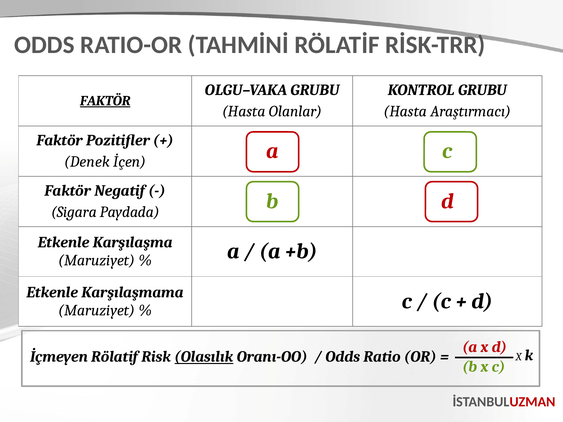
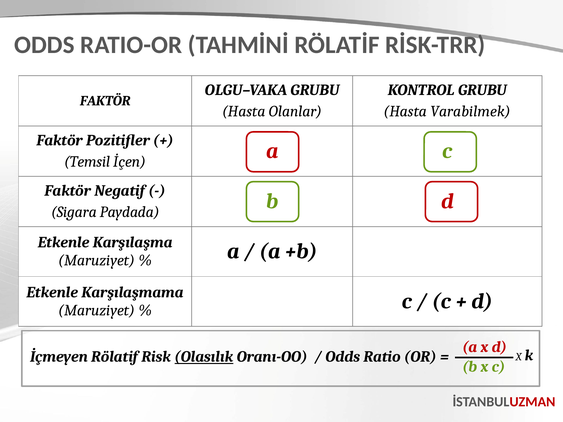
FAKTÖR at (105, 101) underline: present -> none
Araştırmacı: Araştırmacı -> Varabilmek
Denek: Denek -> Temsil
